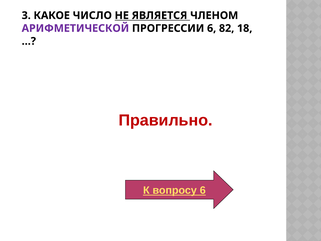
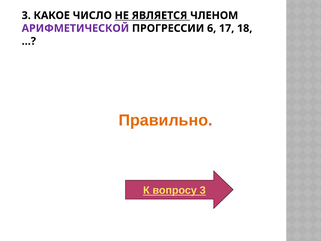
82: 82 -> 17
Правильно colour: red -> orange
вопросу 6: 6 -> 3
